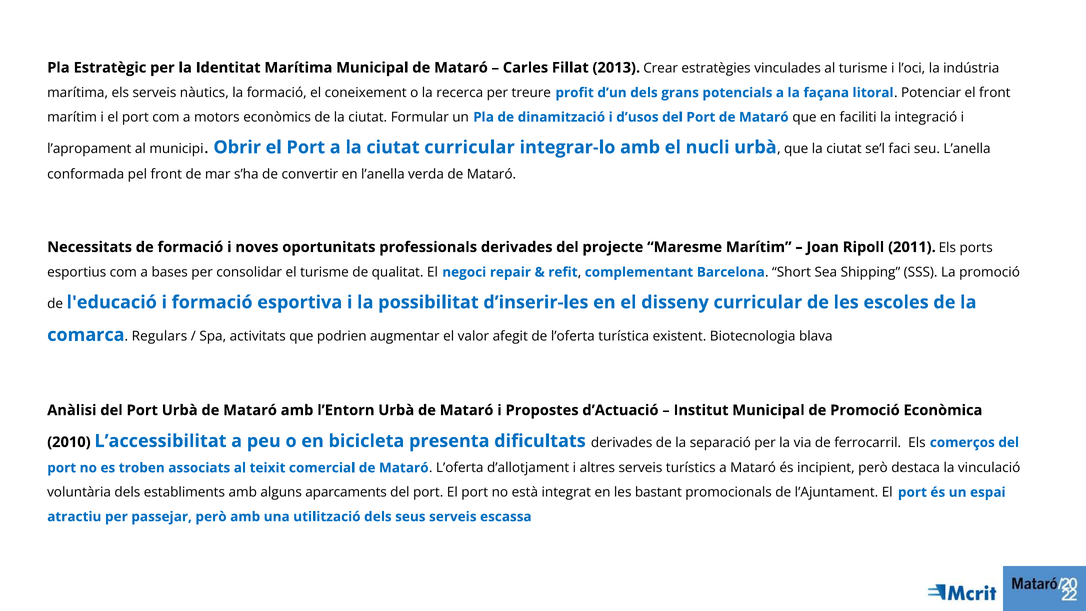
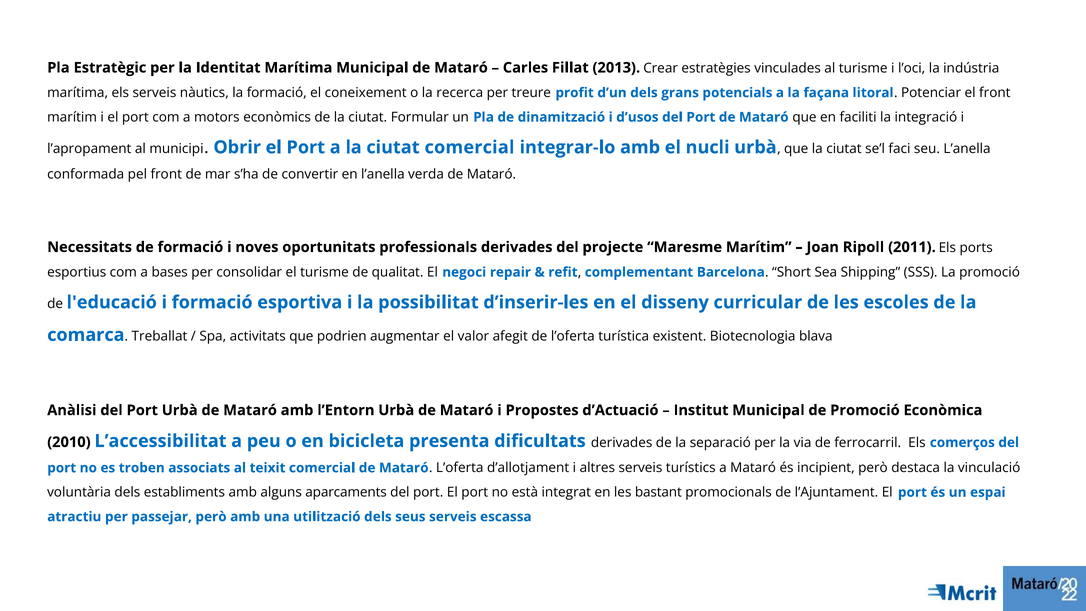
ciutat curricular: curricular -> comercial
Regulars: Regulars -> Treballat
